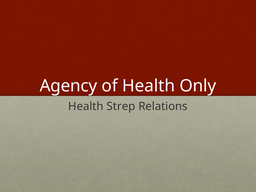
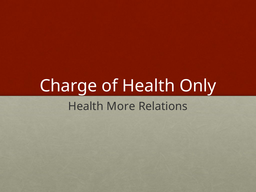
Agency: Agency -> Charge
Strep: Strep -> More
